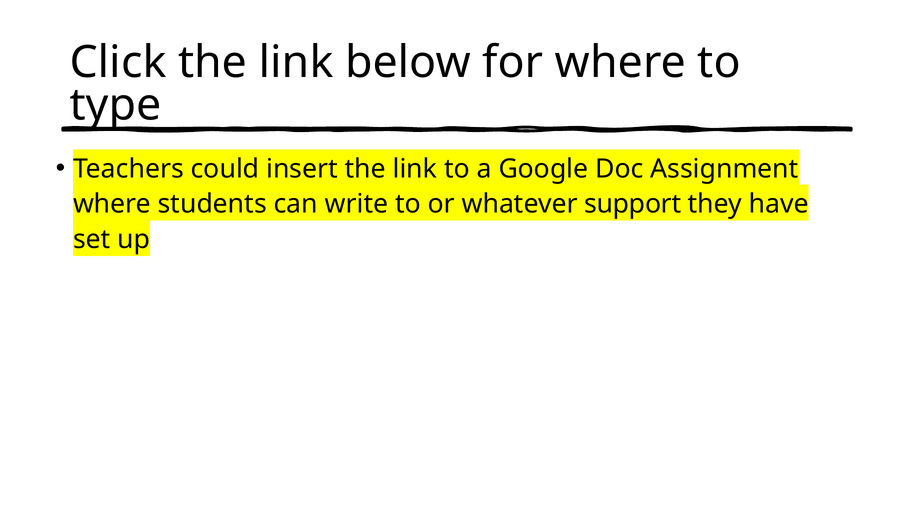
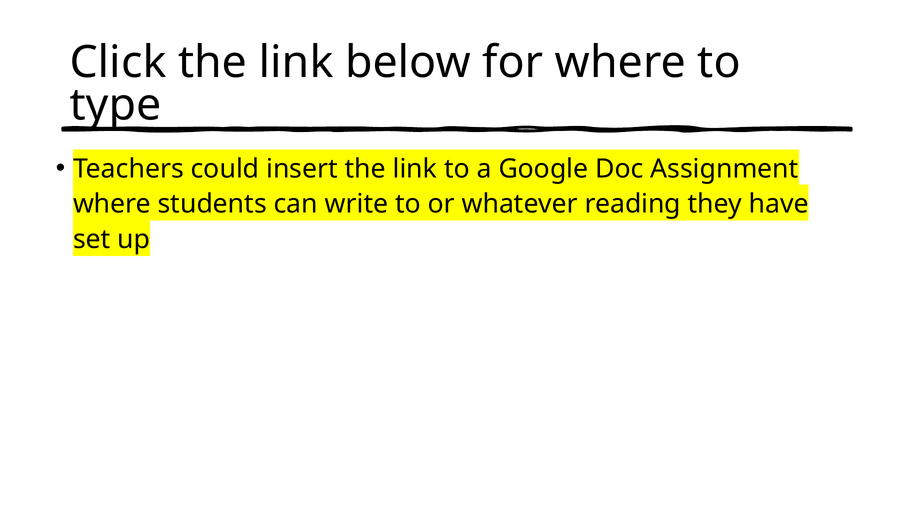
support: support -> reading
